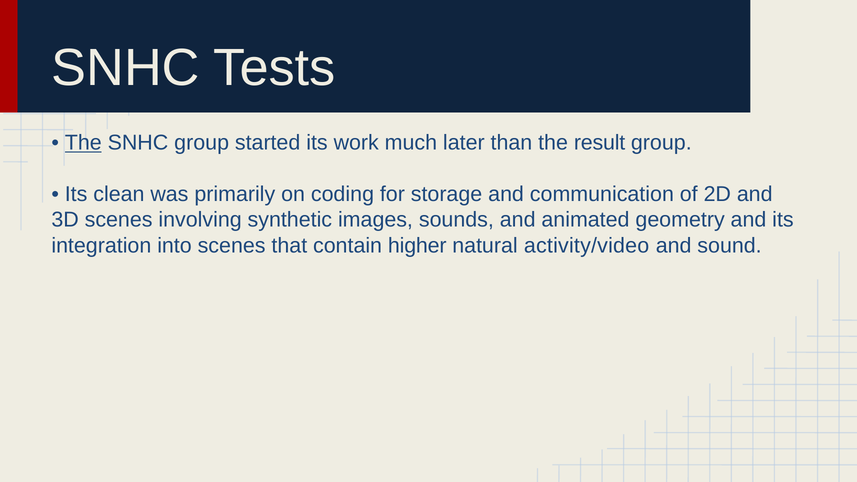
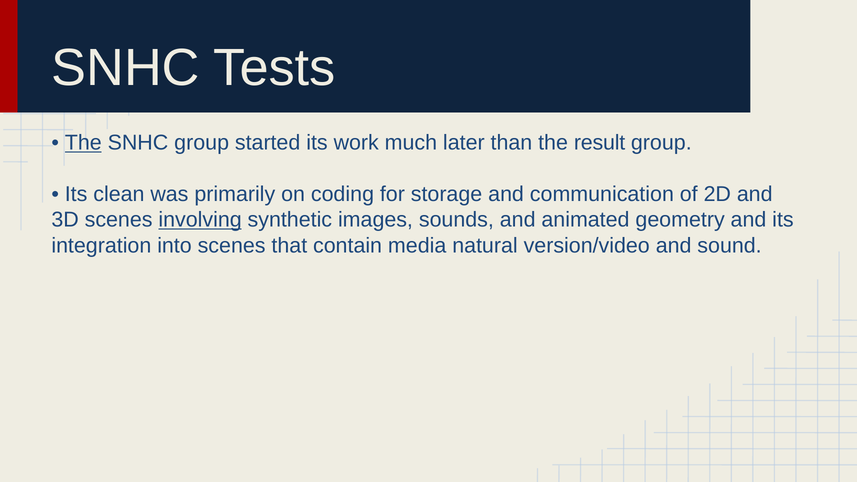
involving underline: none -> present
higher: higher -> media
activity/video: activity/video -> version/video
